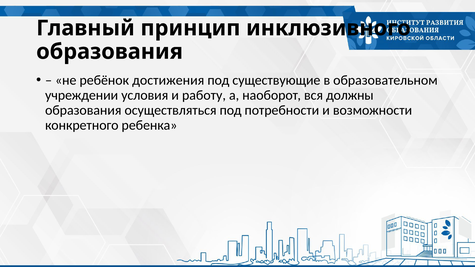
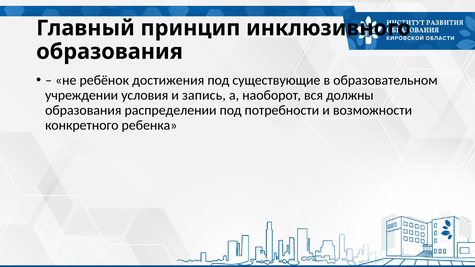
работу: работу -> запись
осуществляться: осуществляться -> распределении
